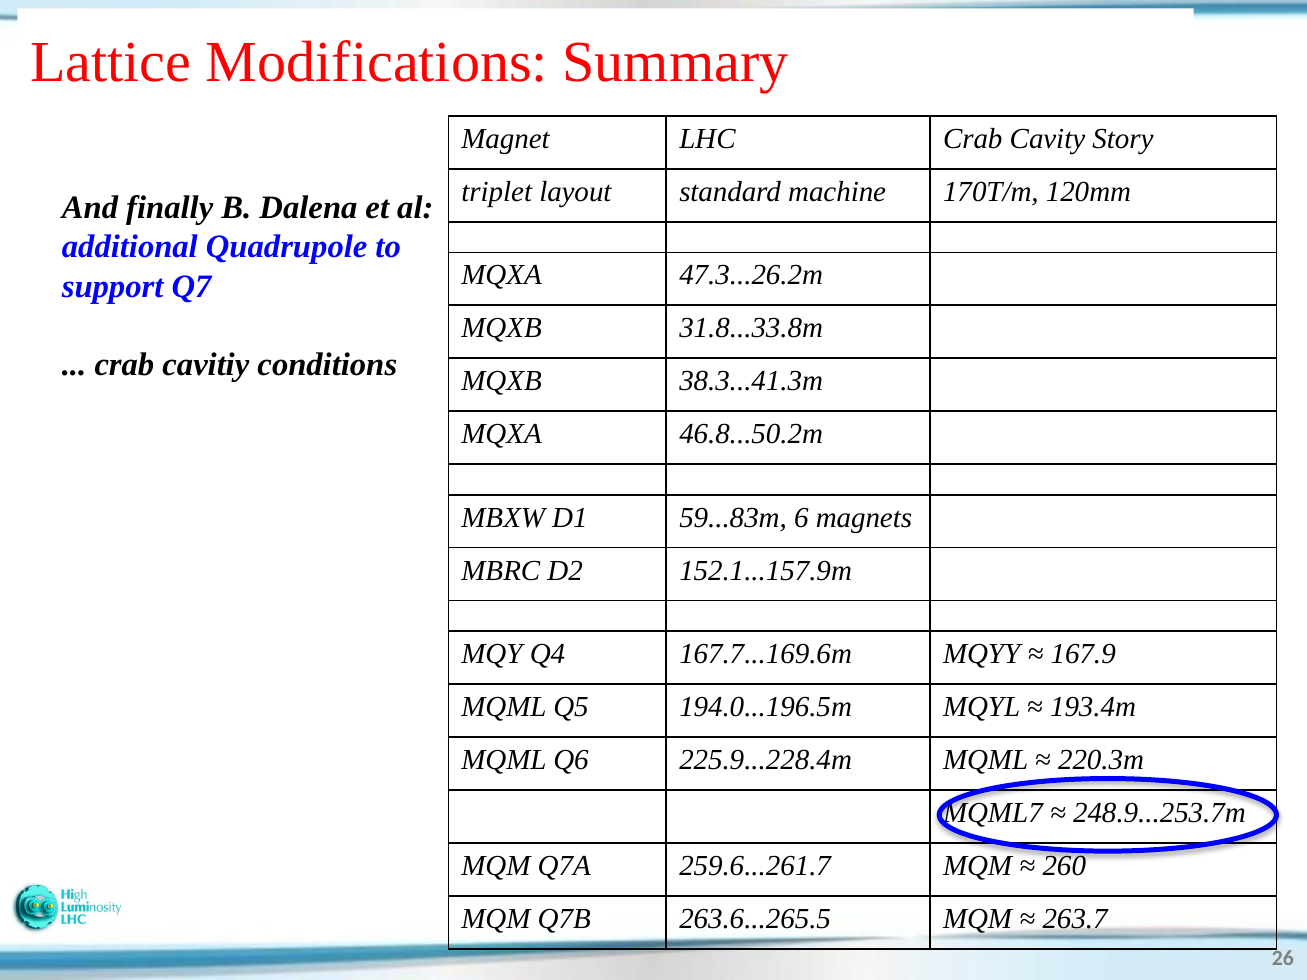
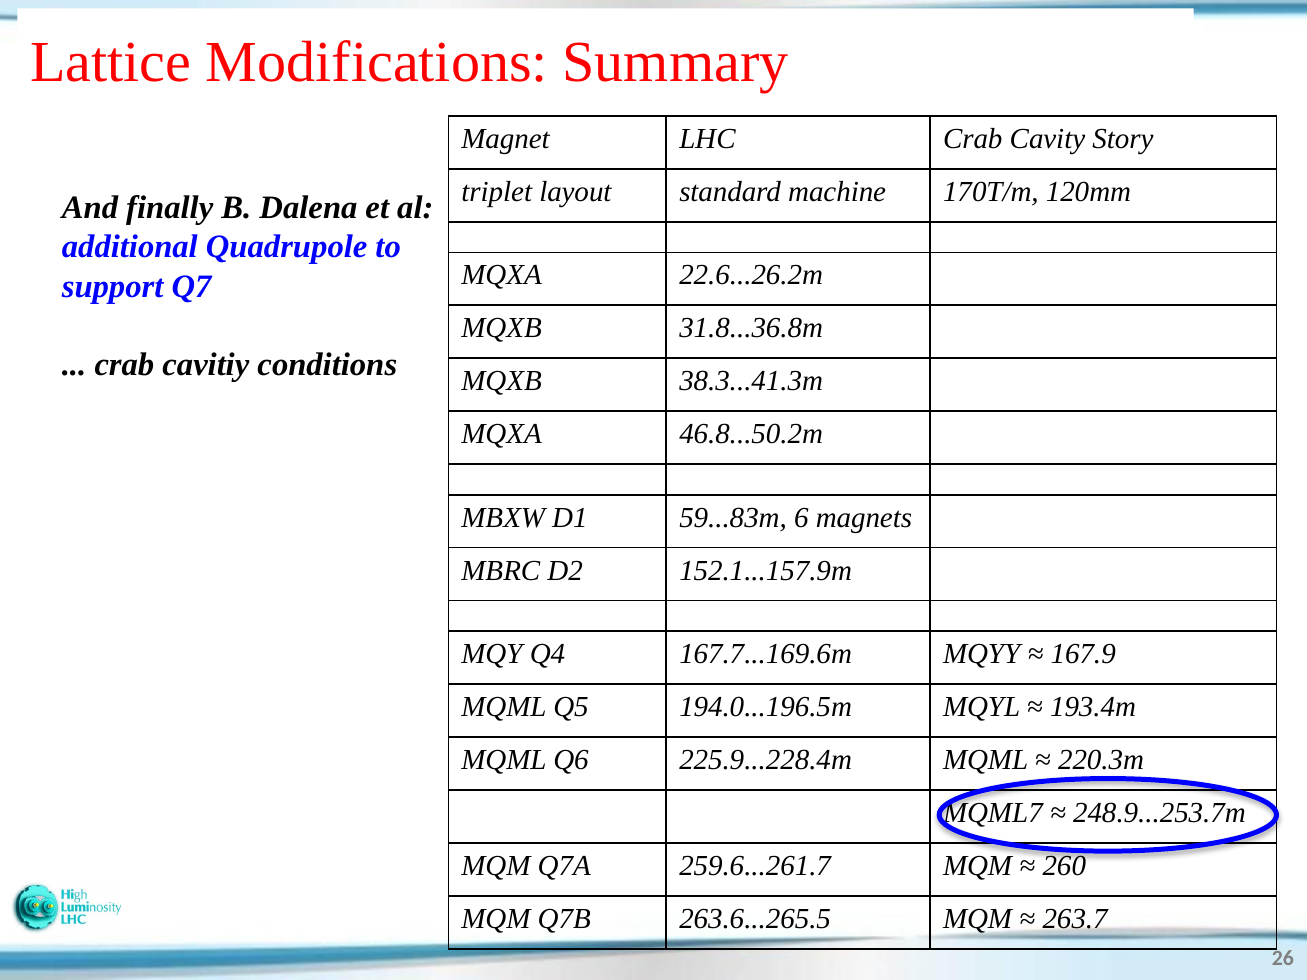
47.3...26.2m: 47.3...26.2m -> 22.6...26.2m
31.8...33.8m: 31.8...33.8m -> 31.8...36.8m
